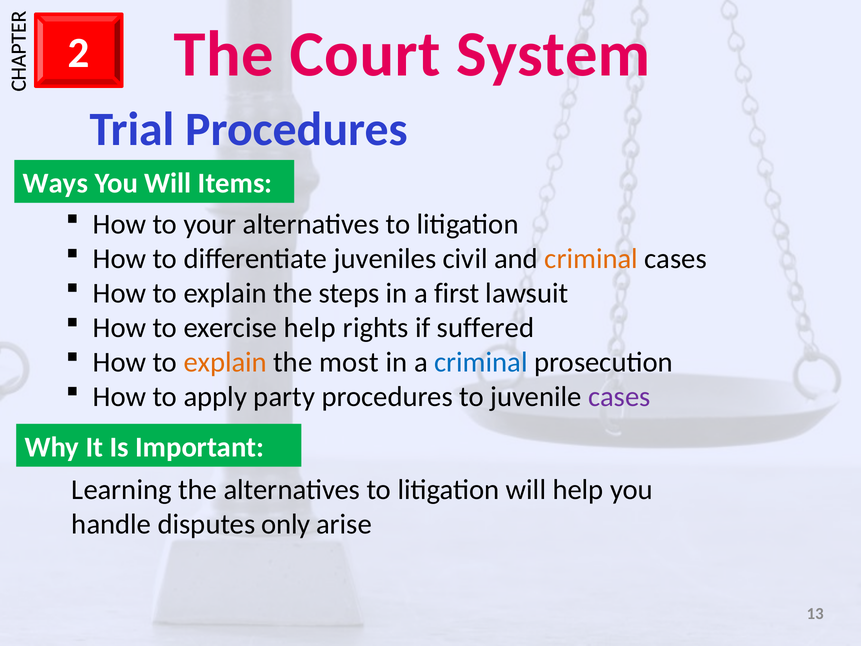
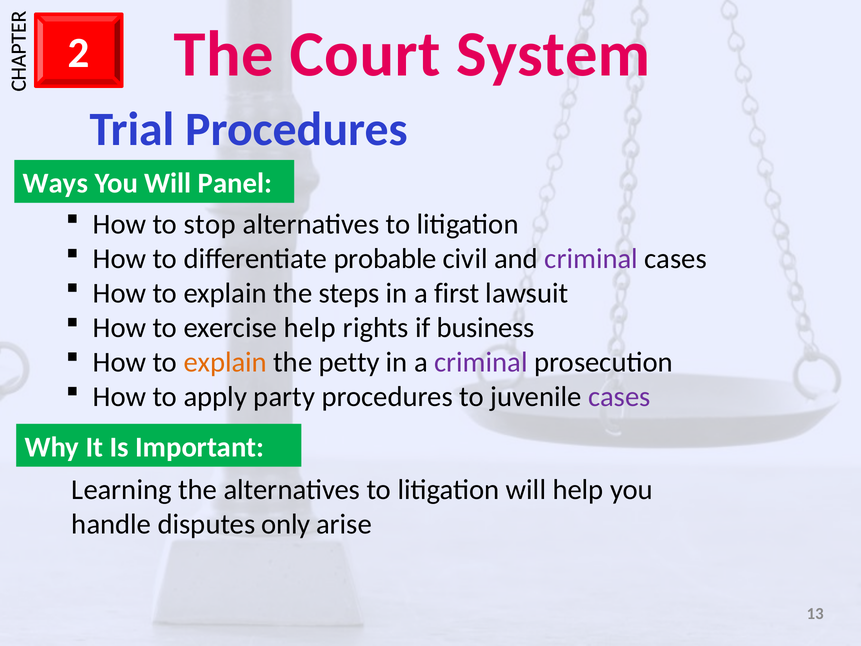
Items: Items -> Panel
your: your -> stop
juveniles: juveniles -> probable
criminal at (591, 259) colour: orange -> purple
suffered: suffered -> business
most: most -> petty
criminal at (481, 362) colour: blue -> purple
